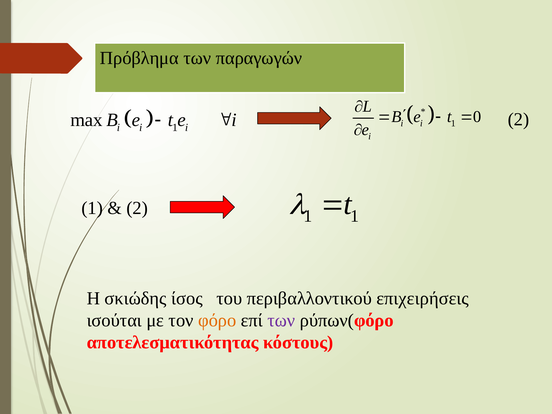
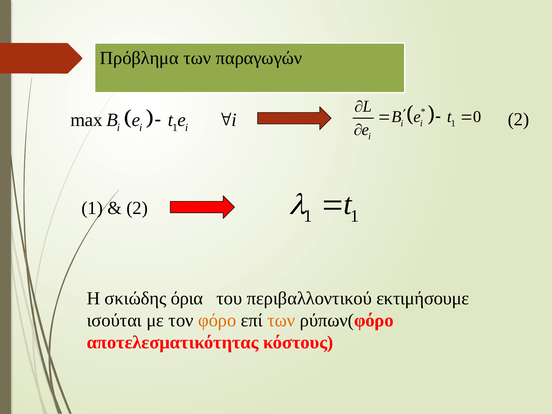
ίσος: ίσος -> όρια
επιχειρήσεις: επιχειρήσεις -> εκτιμήσουμε
των at (281, 320) colour: purple -> orange
